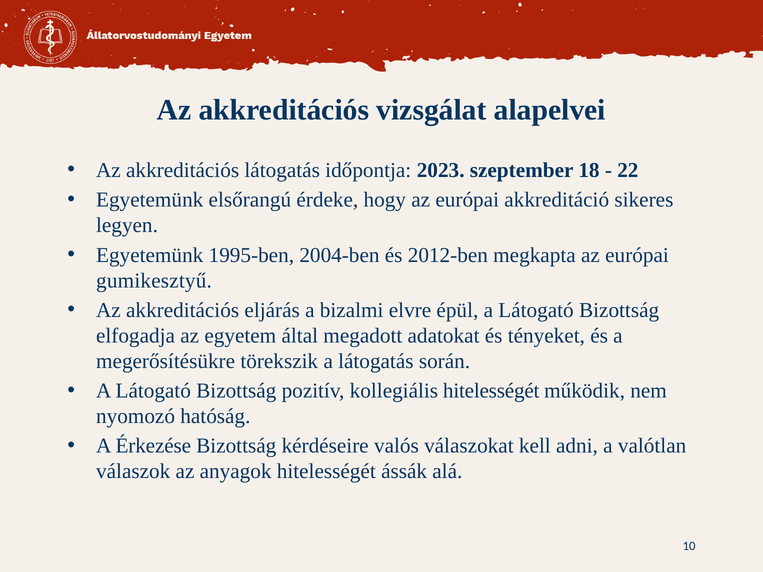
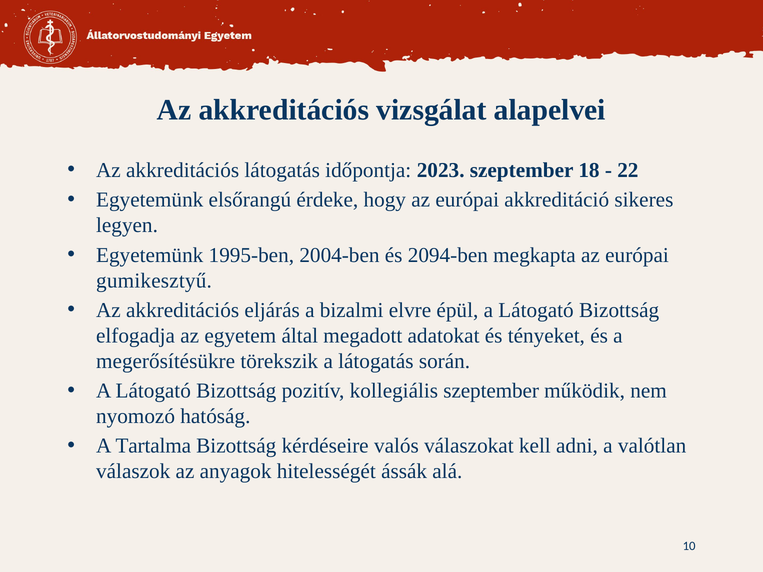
2012-ben: 2012-ben -> 2094-ben
kollegiális hitelességét: hitelességét -> szeptember
Érkezése: Érkezése -> Tartalma
